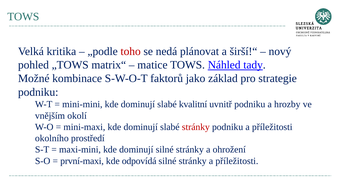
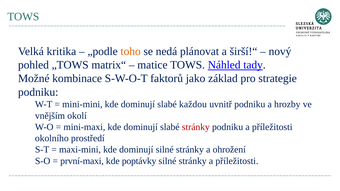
toho colour: red -> orange
kvalitní: kvalitní -> každou
odpovídá: odpovídá -> poptávky
